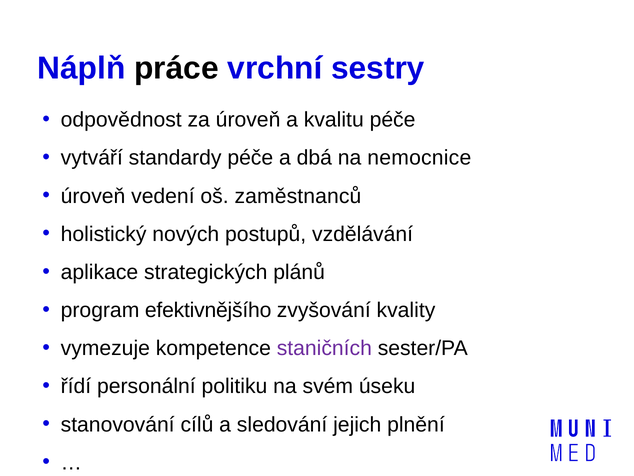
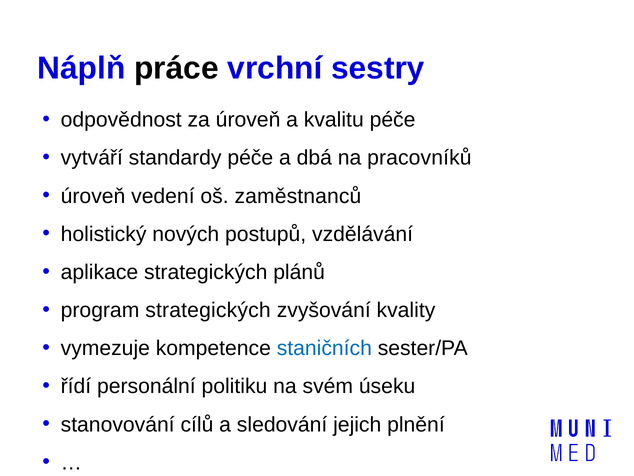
nemocnice: nemocnice -> pracovníků
program efektivnějšího: efektivnějšího -> strategických
staničních colour: purple -> blue
